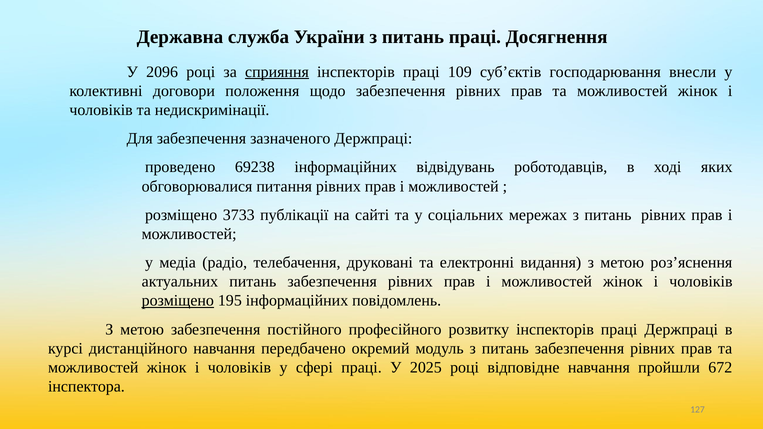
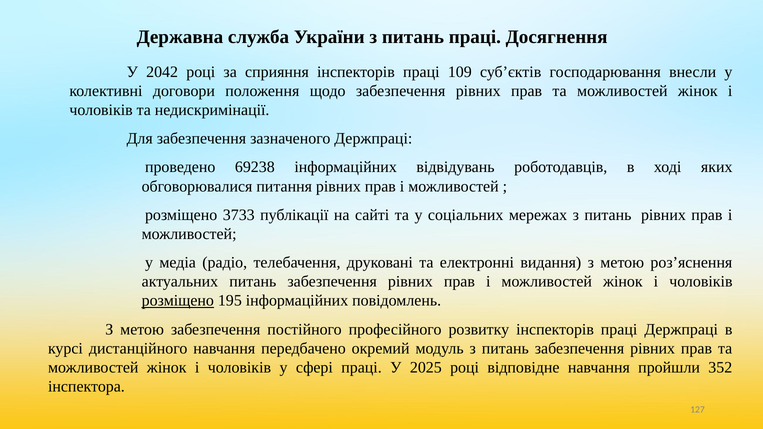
2096: 2096 -> 2042
сприяння underline: present -> none
672: 672 -> 352
